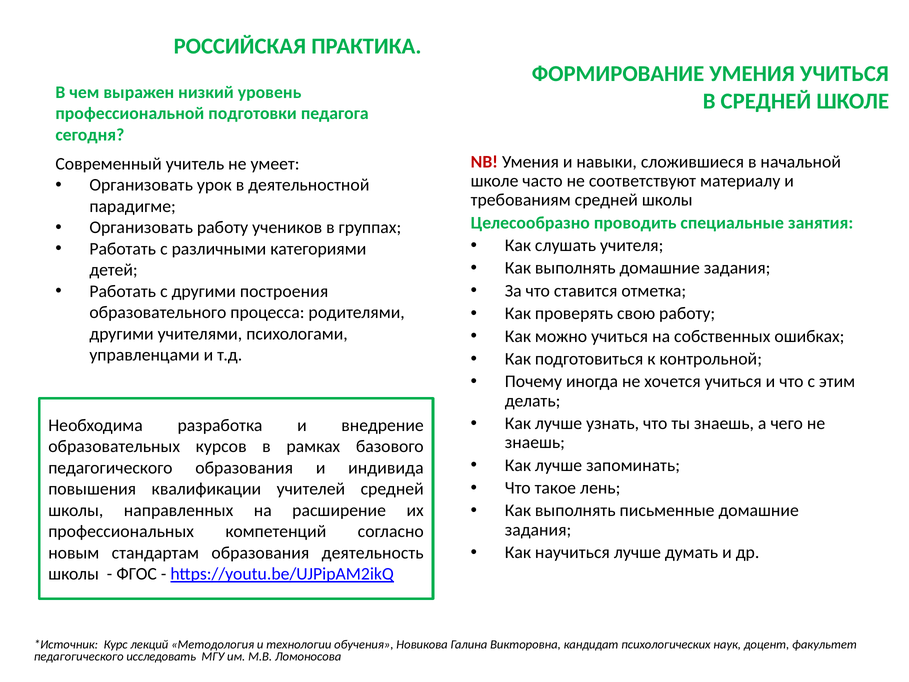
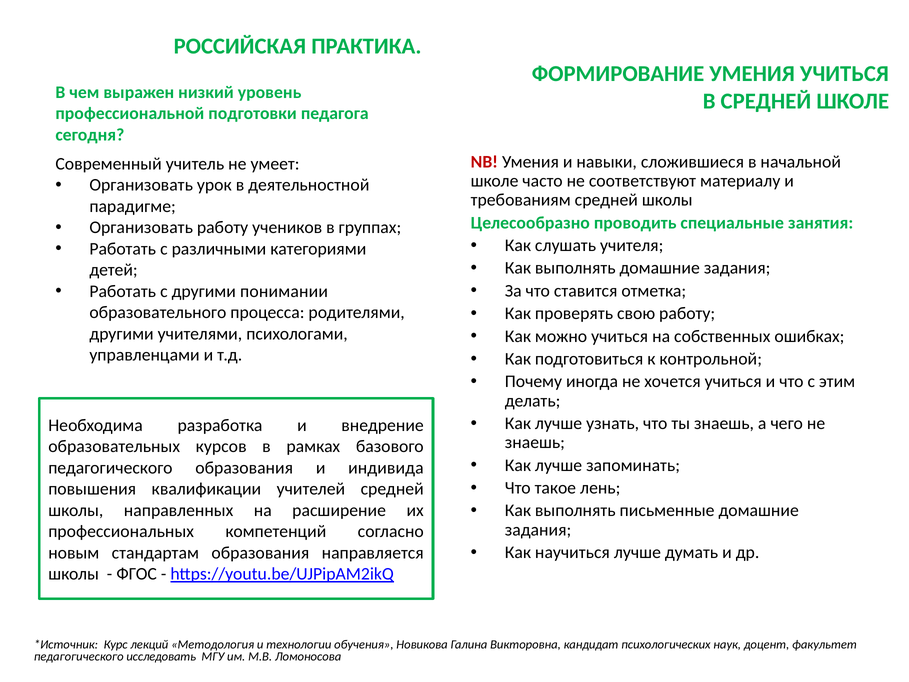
построения: построения -> понимании
деятельность: деятельность -> направляется
